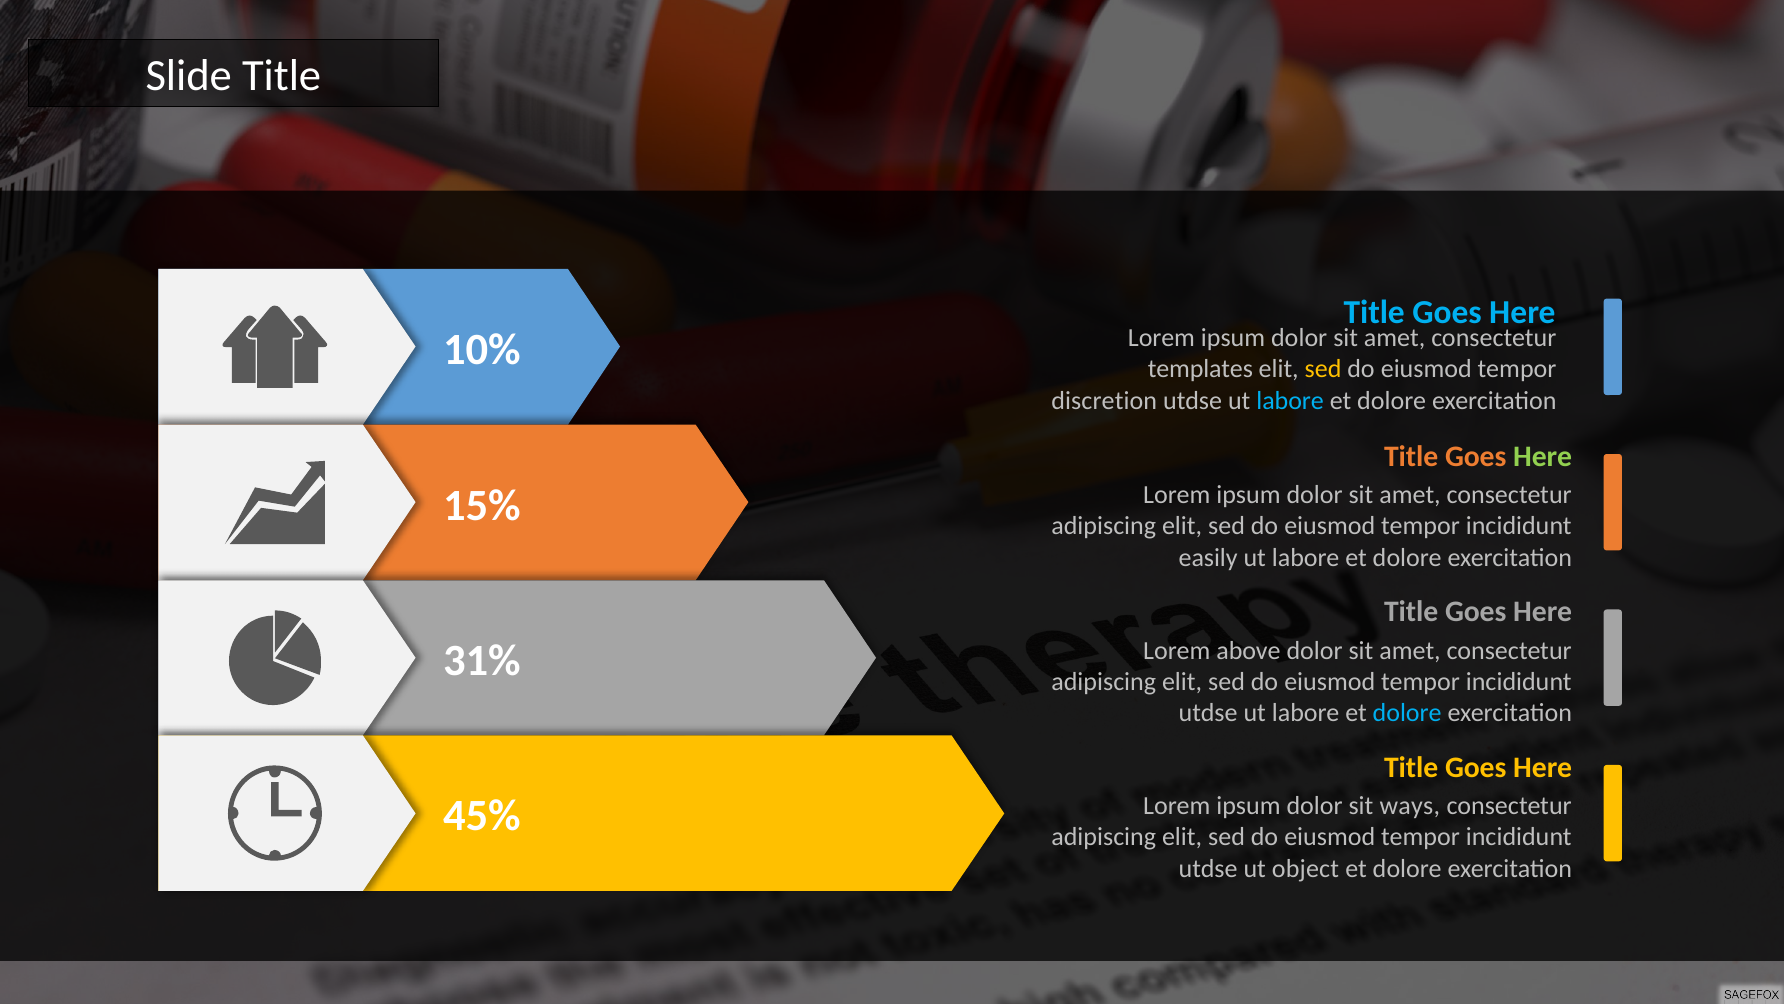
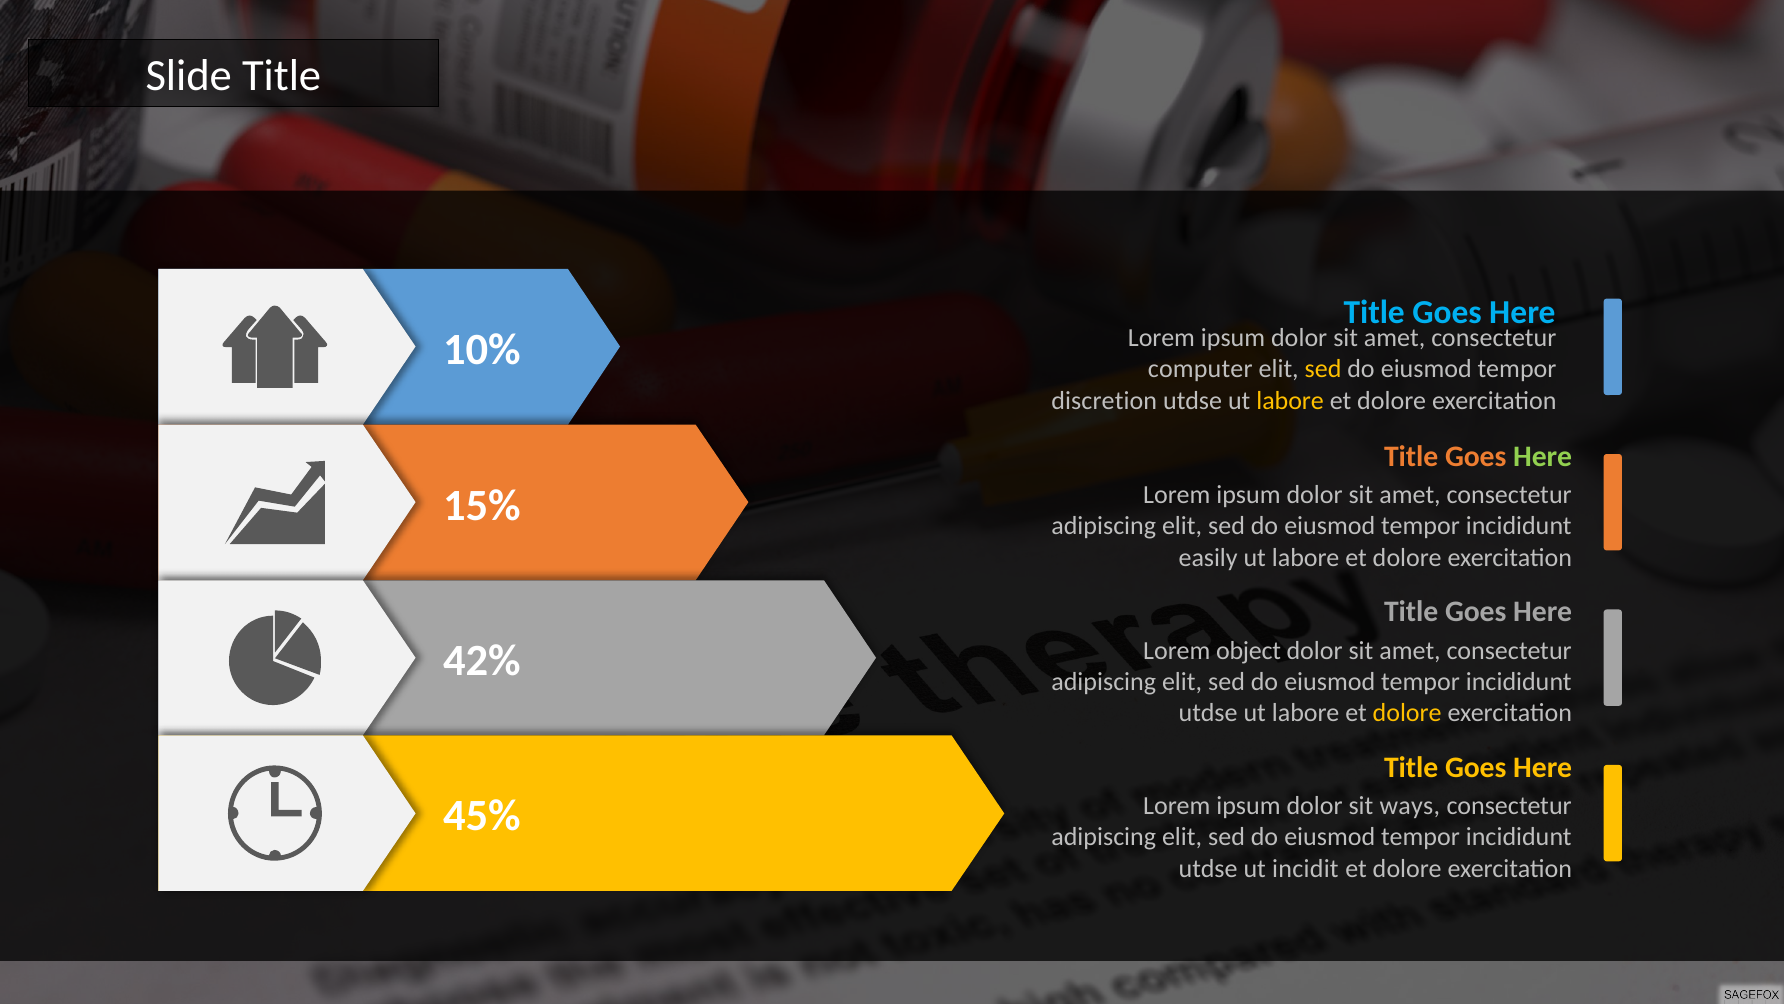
templates: templates -> computer
labore at (1290, 400) colour: light blue -> yellow
above: above -> object
31%: 31% -> 42%
dolore at (1407, 713) colour: light blue -> yellow
object: object -> incidit
